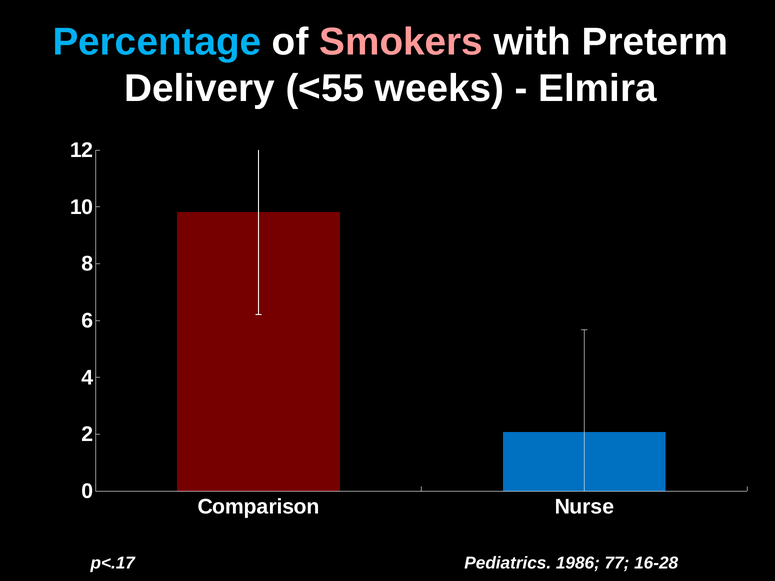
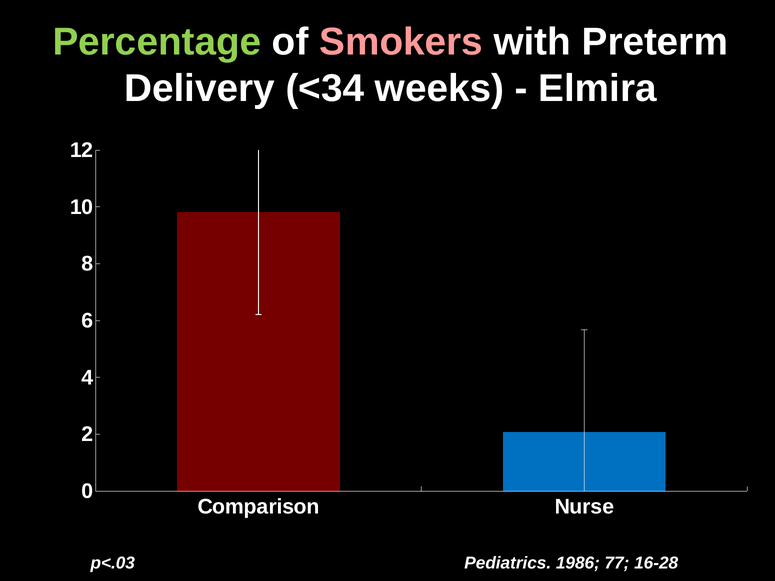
Percentage colour: light blue -> light green
<55: <55 -> <34
p<.17: p<.17 -> p<.03
